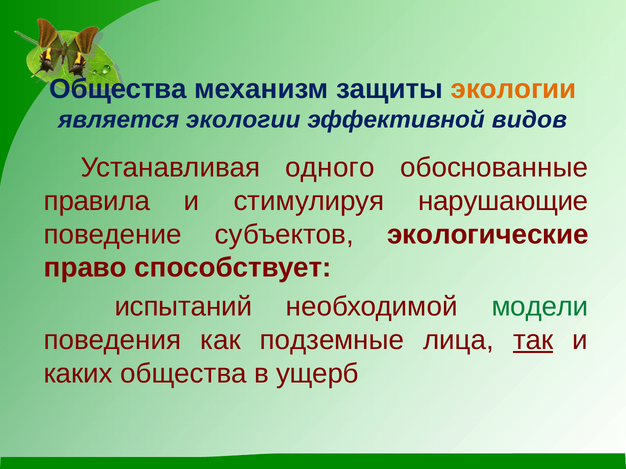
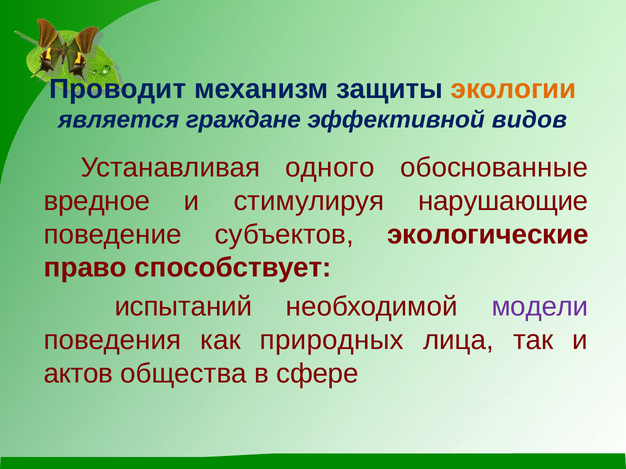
Общества at (118, 89): Общества -> Проводит
является экологии: экологии -> граждане
правила: правила -> вредное
модели colour: green -> purple
подземные: подземные -> природных
так underline: present -> none
каких: каких -> актов
ущерб: ущерб -> сфере
